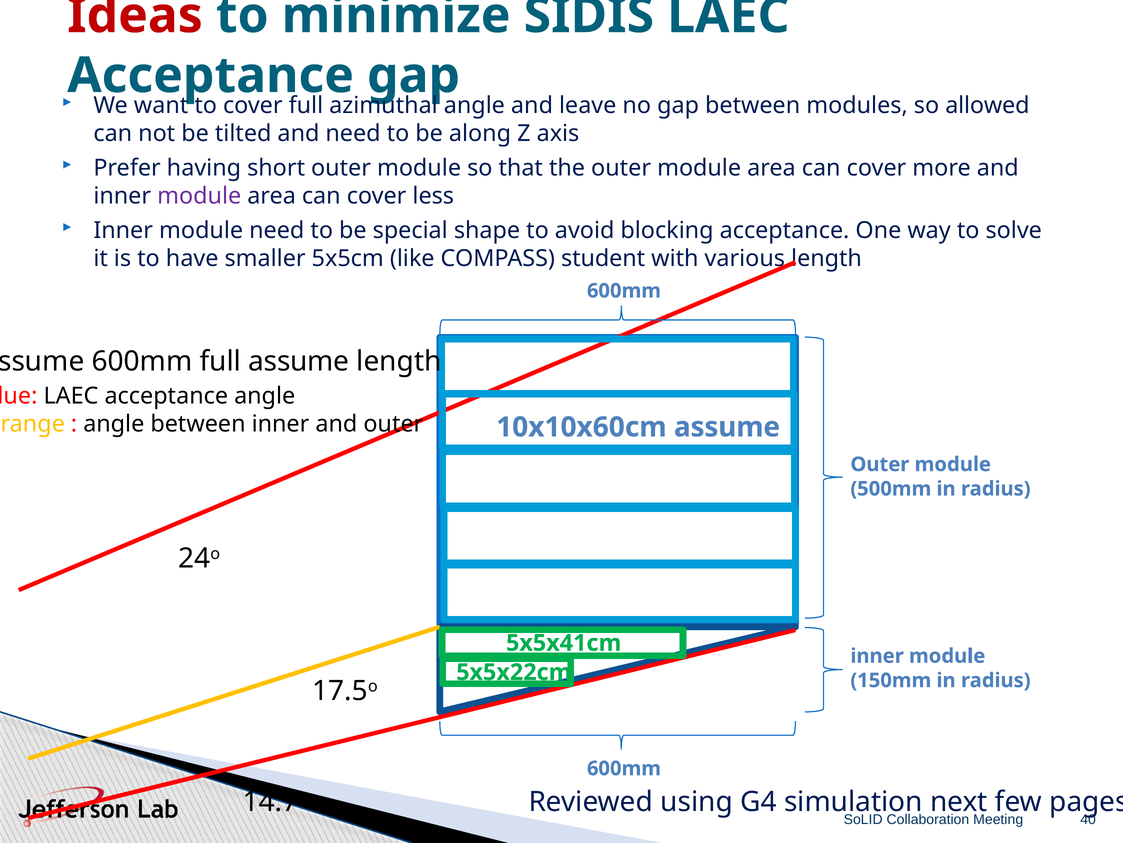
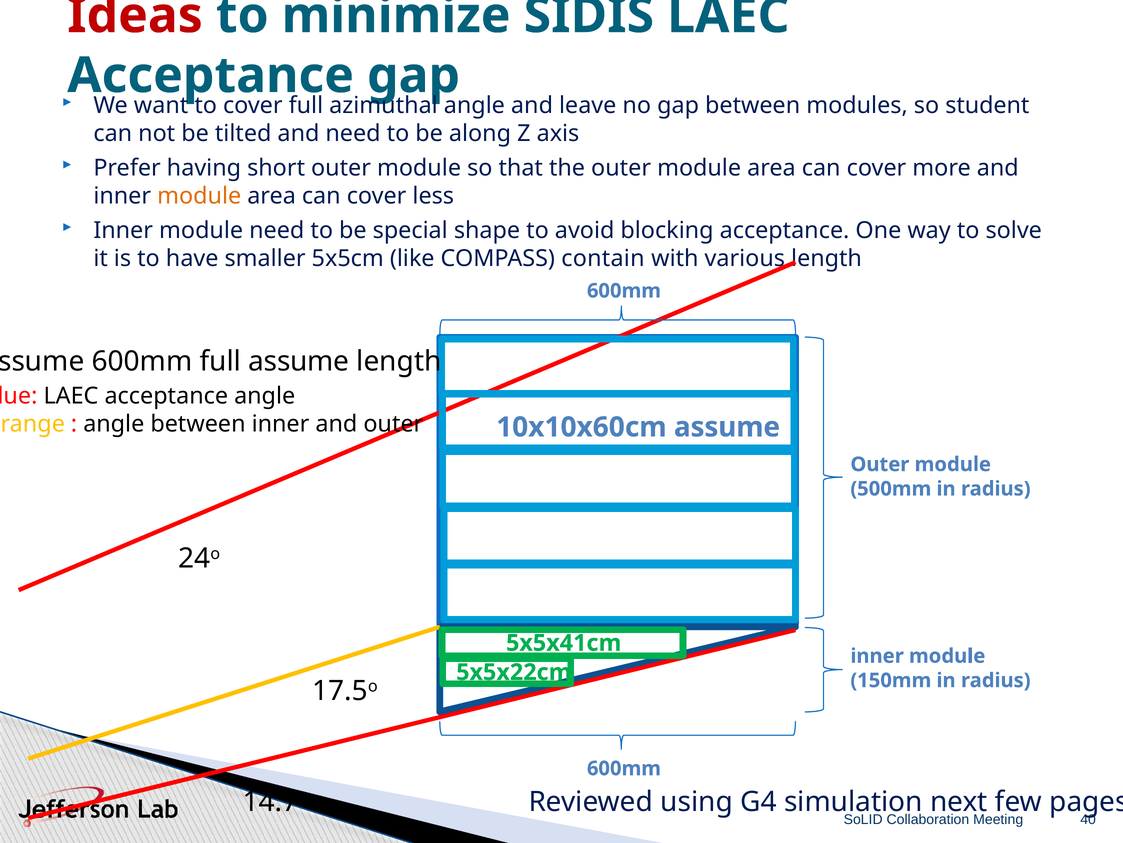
allowed: allowed -> student
module at (199, 196) colour: purple -> orange
student: student -> contain
